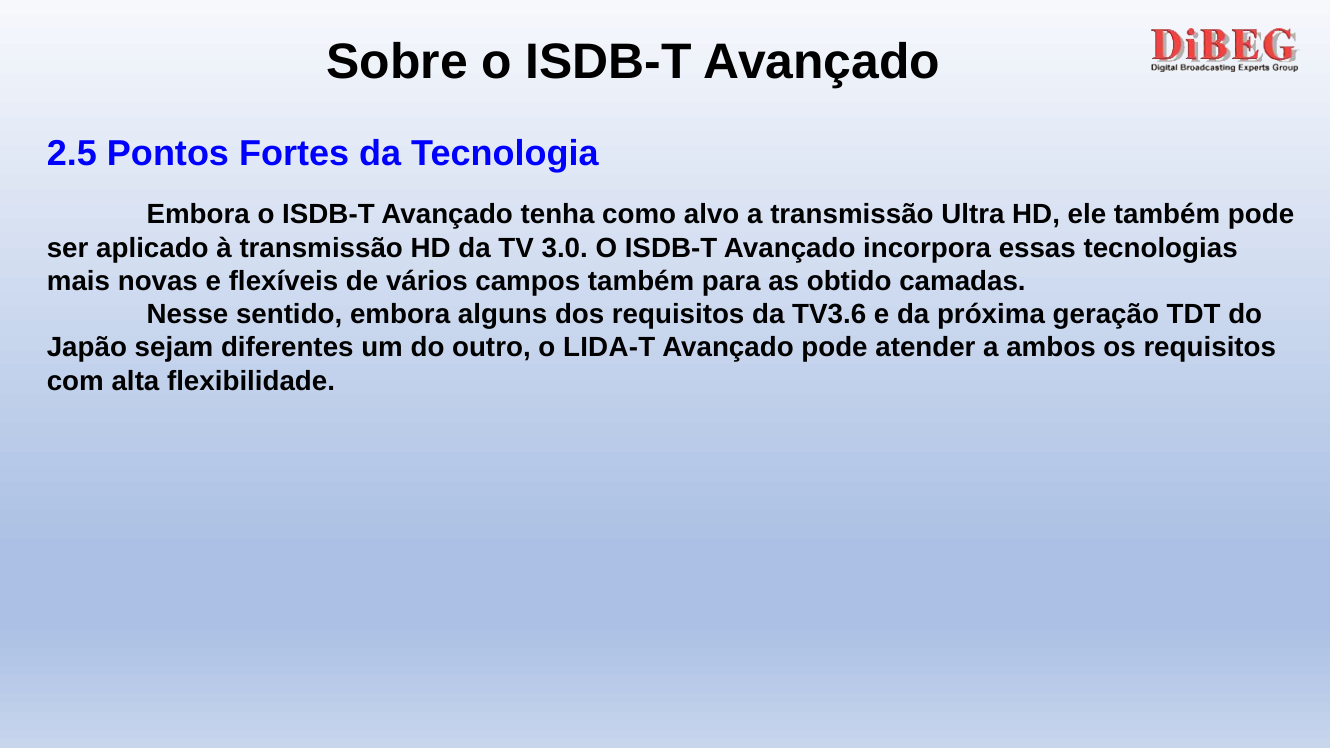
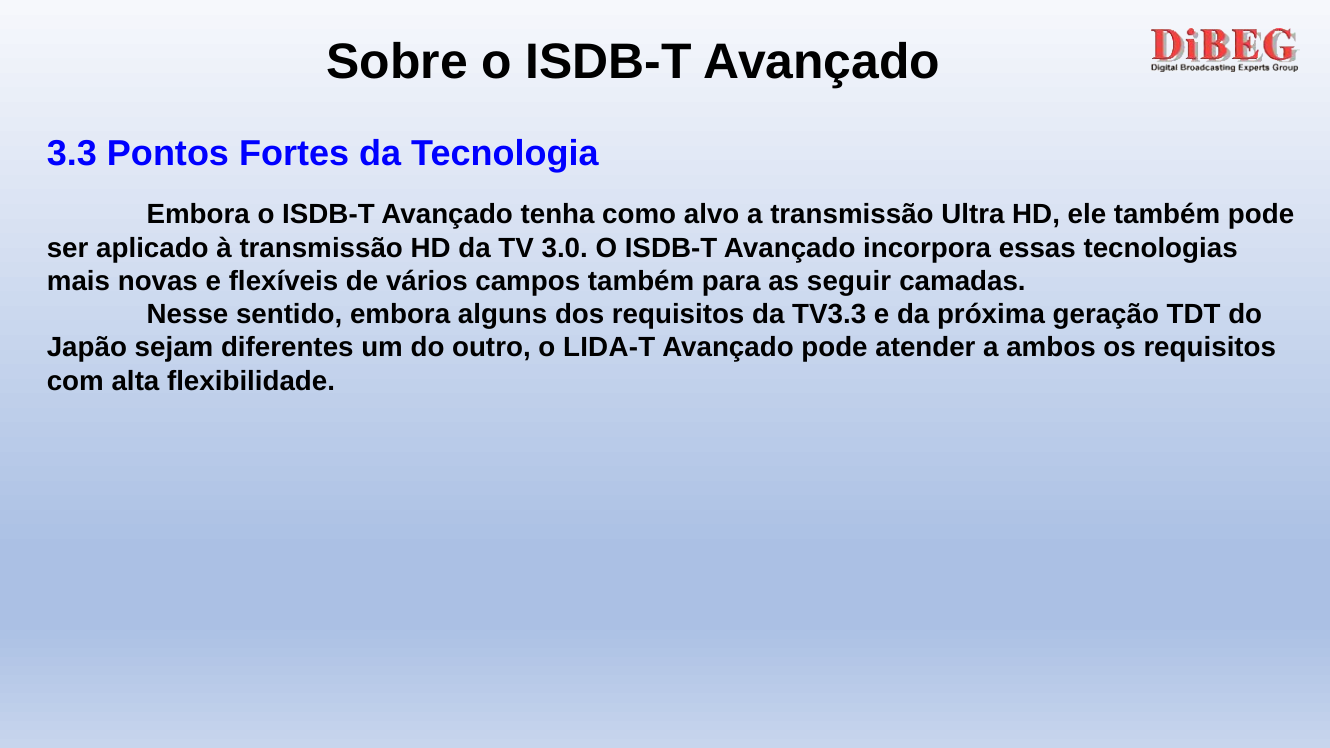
2.5: 2.5 -> 3.3
obtido: obtido -> seguir
TV3.6: TV3.6 -> TV3.3
